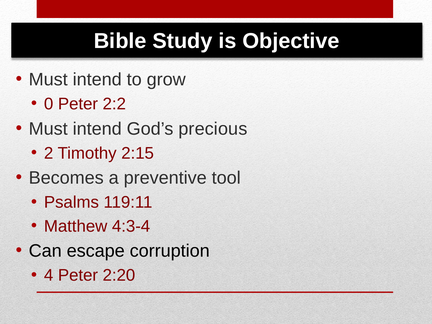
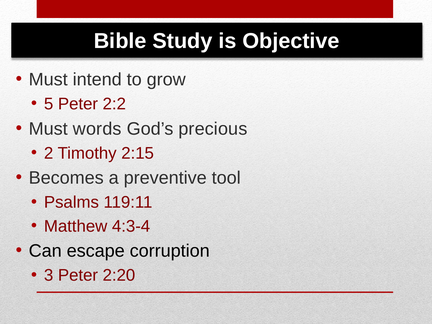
0: 0 -> 5
intend at (97, 129): intend -> words
4: 4 -> 3
